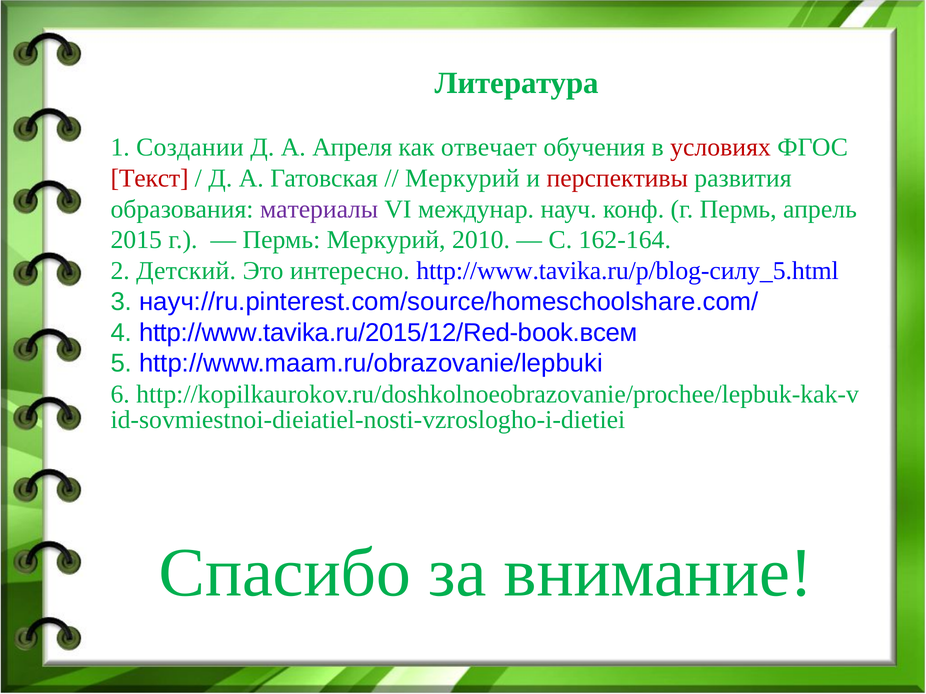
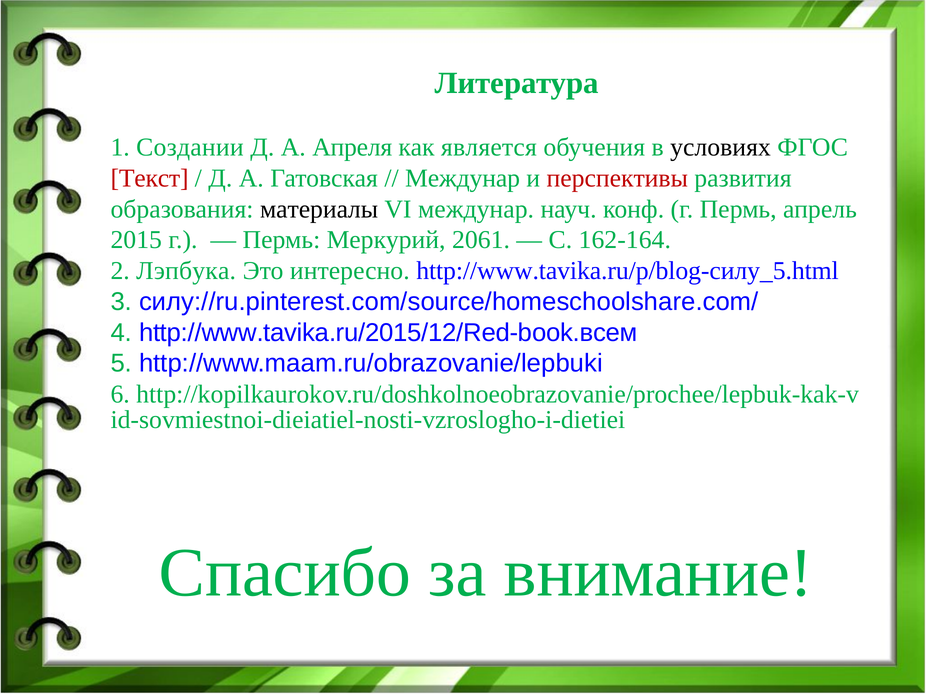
отвечает: отвечает -> является
условиях colour: red -> black
Меркурий at (462, 178): Меркурий -> Междунар
материалы colour: purple -> black
2010: 2010 -> 2061
Детский: Детский -> Лэпбука
науч://ru.pinterest.com/source/homeschoolshare.com/: науч://ru.pinterest.com/source/homeschoolshare.com/ -> силу://ru.pinterest.com/source/homeschoolshare.com/
